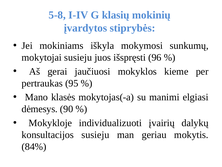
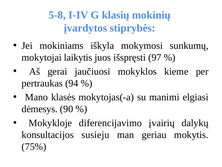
mokytojai susieju: susieju -> laikytis
96: 96 -> 97
95: 95 -> 94
individualizuoti: individualizuoti -> diferencijavimo
84%: 84% -> 75%
